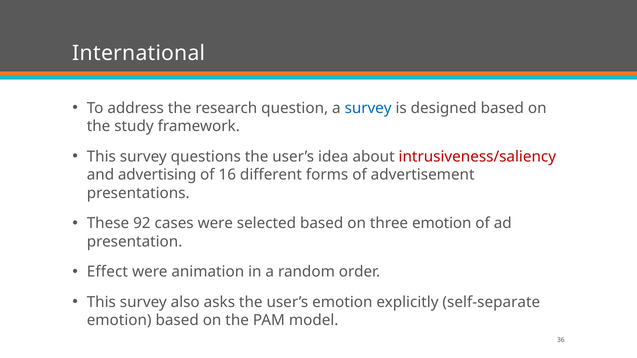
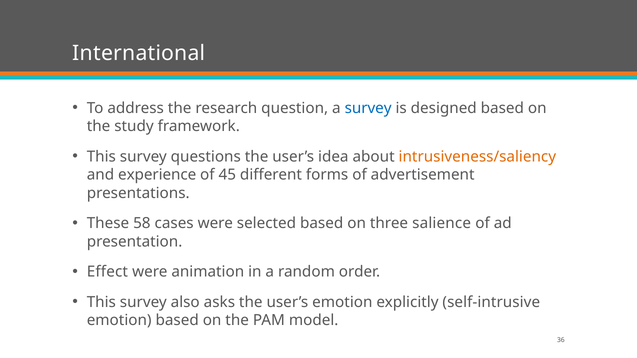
intrusiveness/saliency colour: red -> orange
advertising: advertising -> experience
16: 16 -> 45
92: 92 -> 58
three emotion: emotion -> salience
self-separate: self-separate -> self-intrusive
